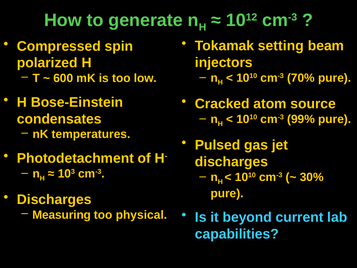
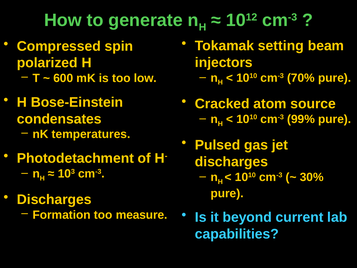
Measuring: Measuring -> Formation
physical: physical -> measure
